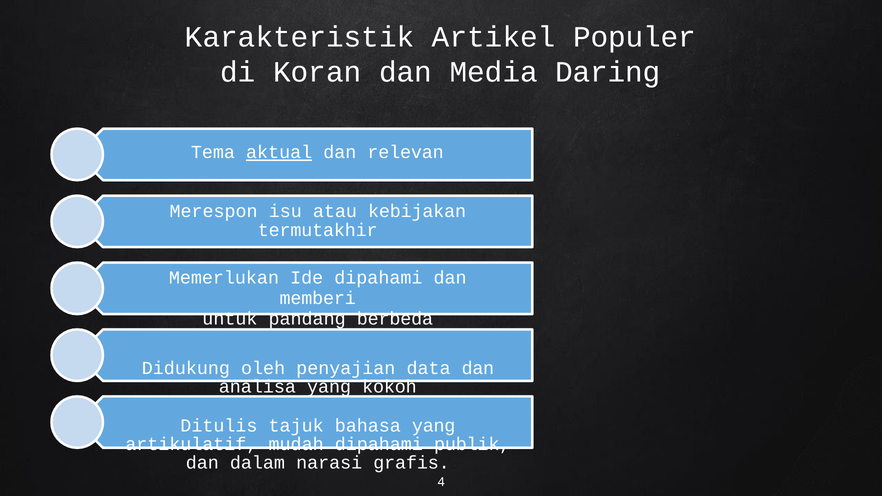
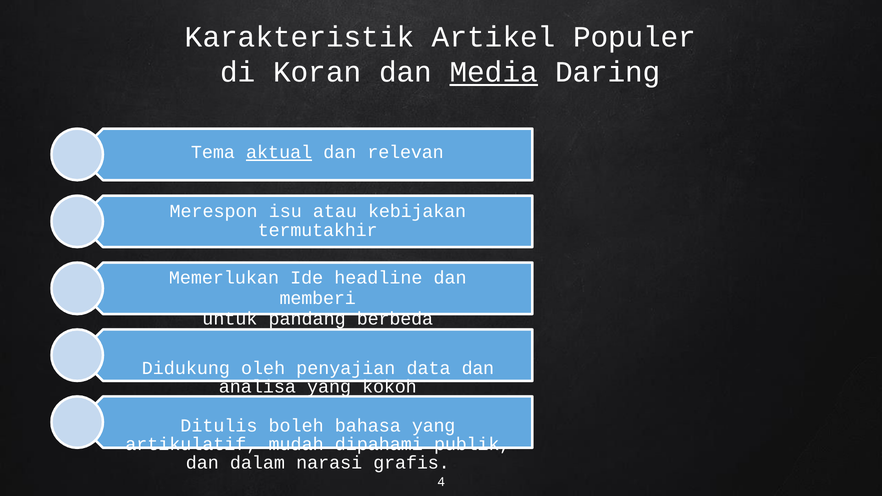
Media underline: none -> present
Ide dipahami: dipahami -> headline
tajuk: tajuk -> boleh
